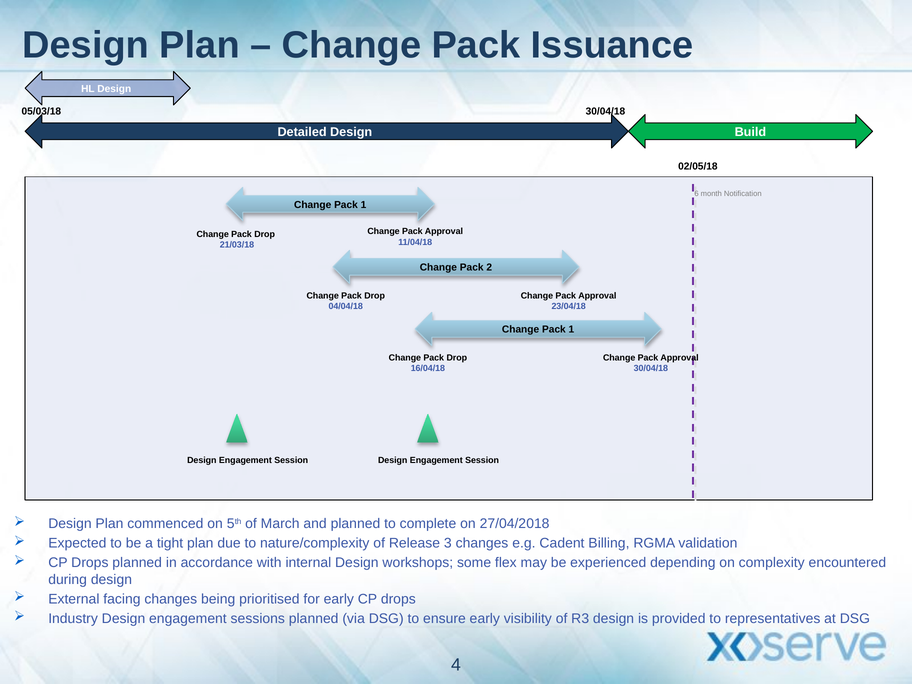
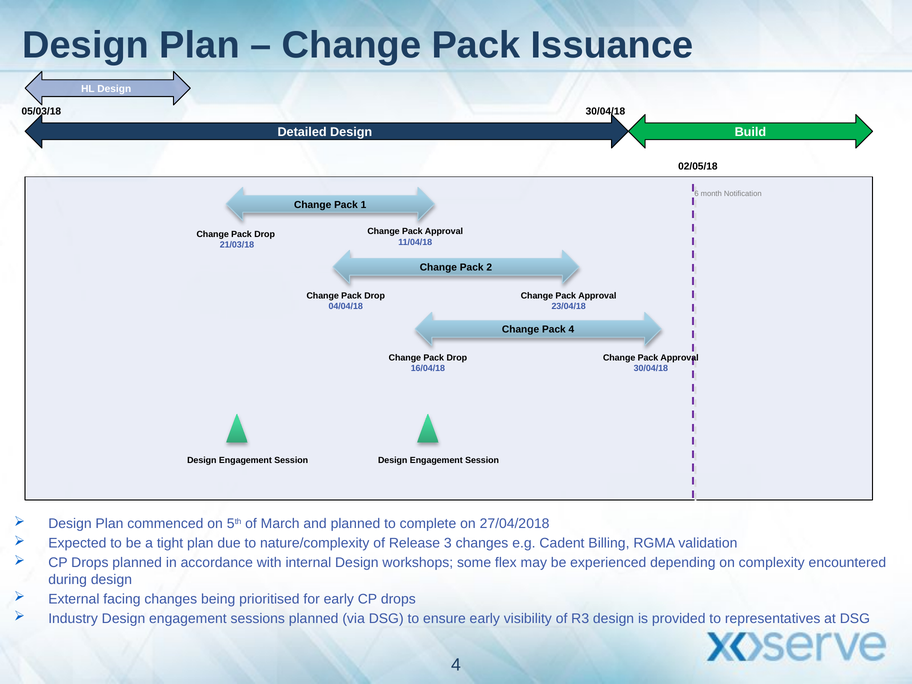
1 at (571, 330): 1 -> 4
